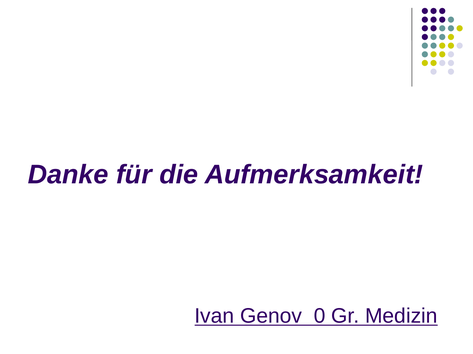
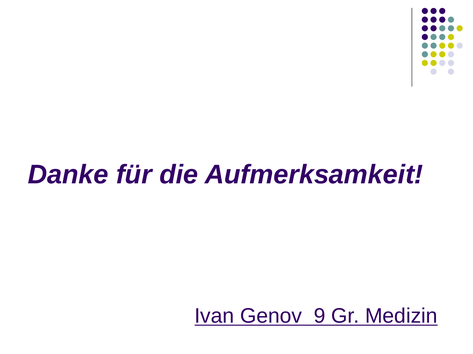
0: 0 -> 9
